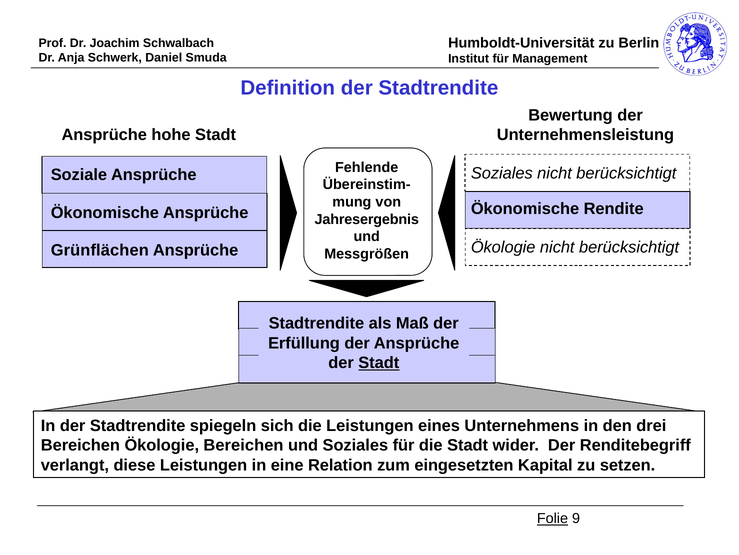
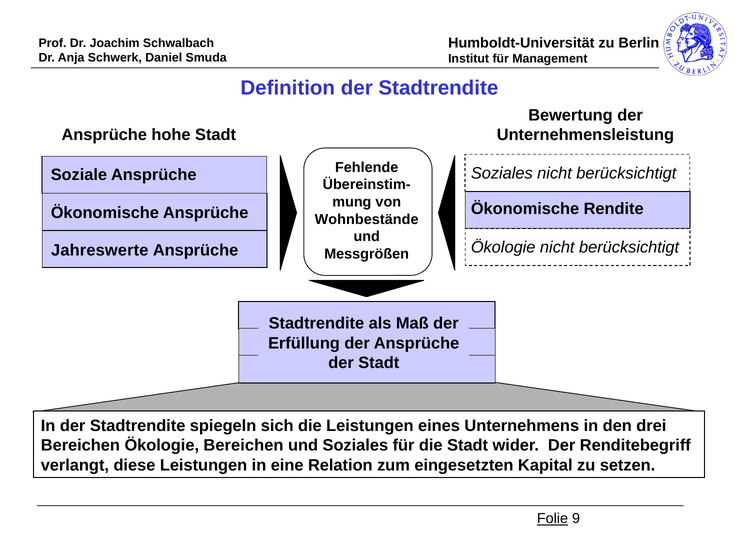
Jahresergebnis: Jahresergebnis -> Wohnbestände
Grünflächen: Grünflächen -> Jahreswerte
Stadt at (379, 363) underline: present -> none
